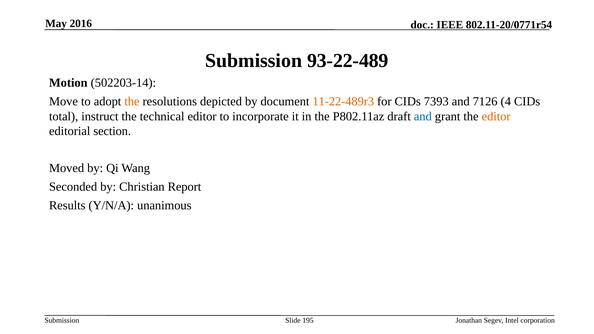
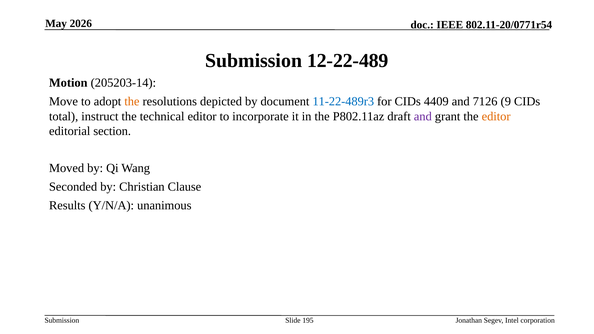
2016: 2016 -> 2026
93-22-489: 93-22-489 -> 12-22-489
502203-14: 502203-14 -> 205203-14
11-22-489r3 colour: orange -> blue
7393: 7393 -> 4409
4: 4 -> 9
and at (423, 116) colour: blue -> purple
Report: Report -> Clause
